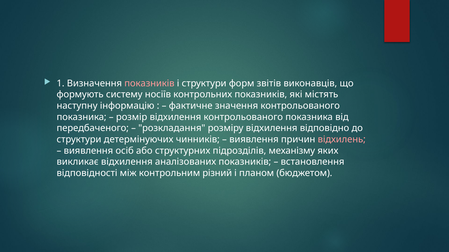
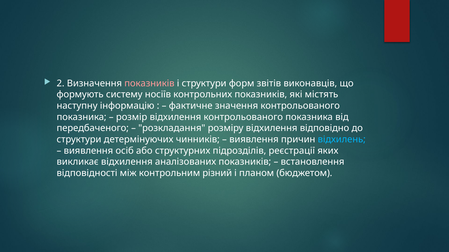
1: 1 -> 2
відхилень colour: pink -> light blue
механізму: механізму -> реєстрації
